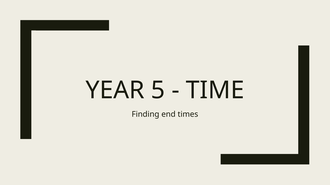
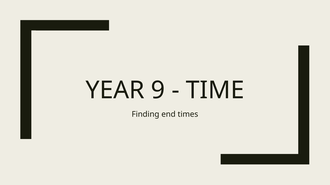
5: 5 -> 9
